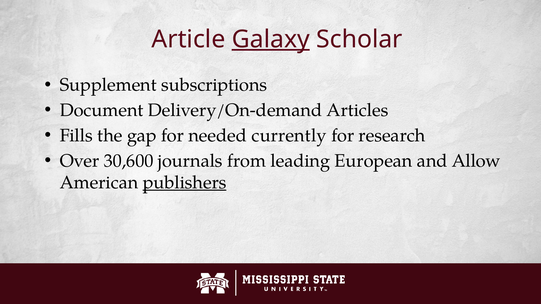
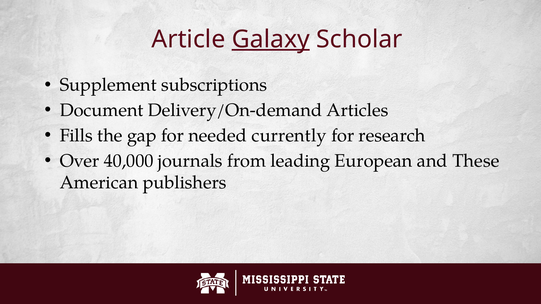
30,600: 30,600 -> 40,000
Allow: Allow -> These
publishers underline: present -> none
